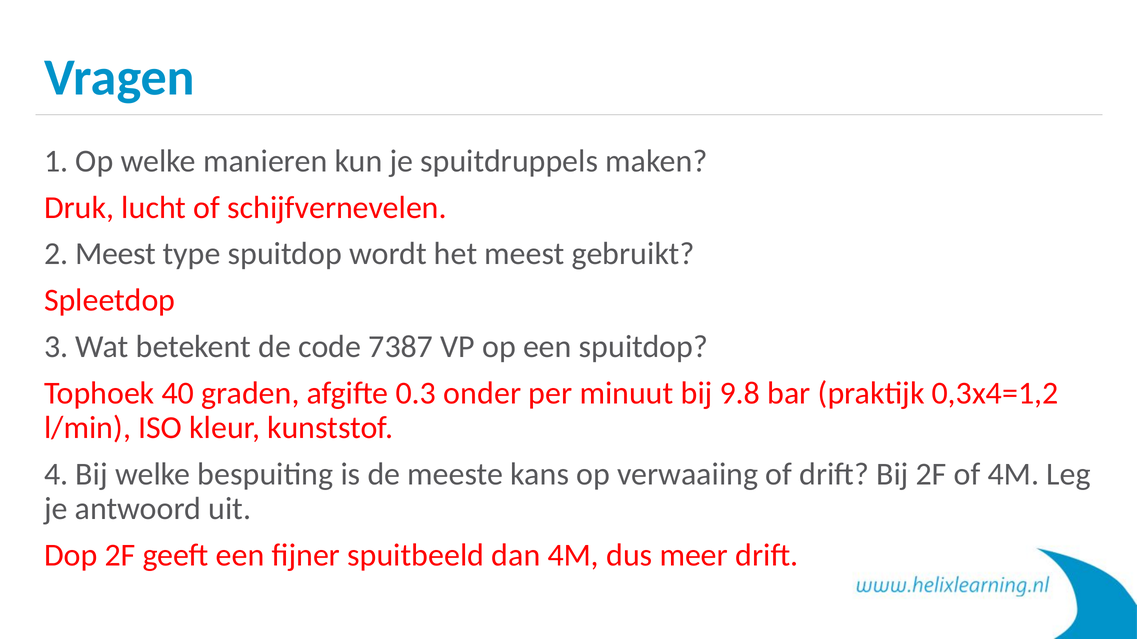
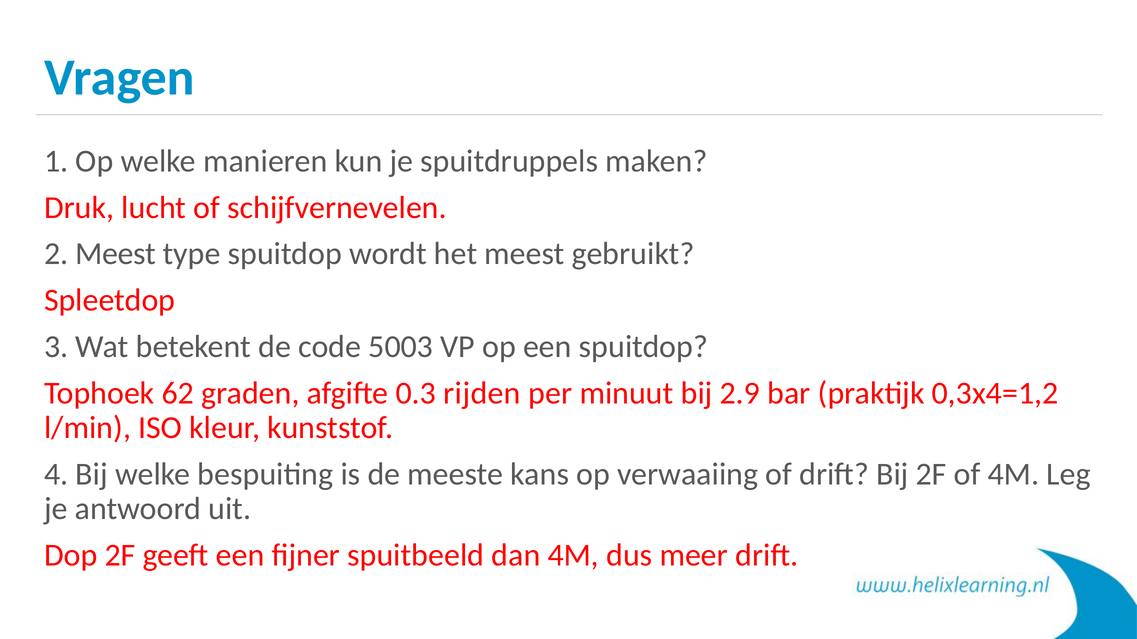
7387: 7387 -> 5003
40: 40 -> 62
onder: onder -> rijden
9.8: 9.8 -> 2.9
